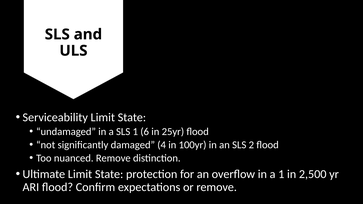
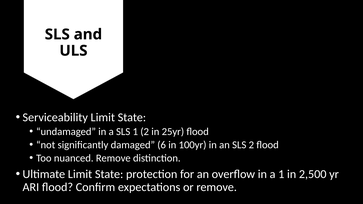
1 6: 6 -> 2
4: 4 -> 6
